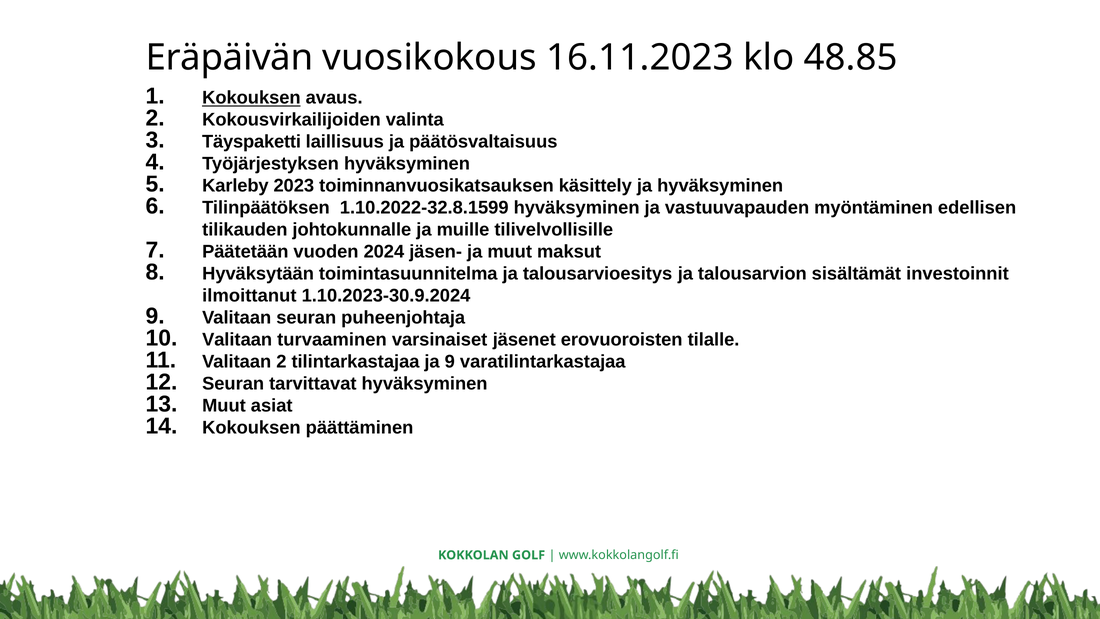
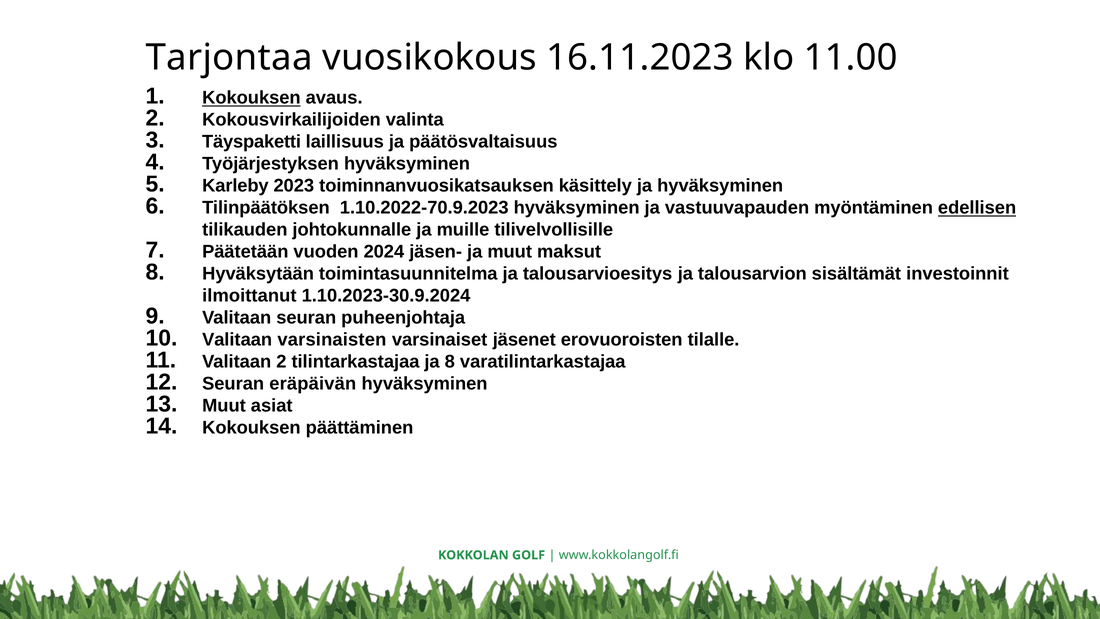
Eräpäivän: Eräpäivän -> Tarjontaa
48.85: 48.85 -> 11.00
1.10.2022-32.8.1599: 1.10.2022-32.8.1599 -> 1.10.2022-70.9.2023
edellisen underline: none -> present
turvaaminen: turvaaminen -> varsinaisten
ja 9: 9 -> 8
tarvittavat: tarvittavat -> eräpäivän
